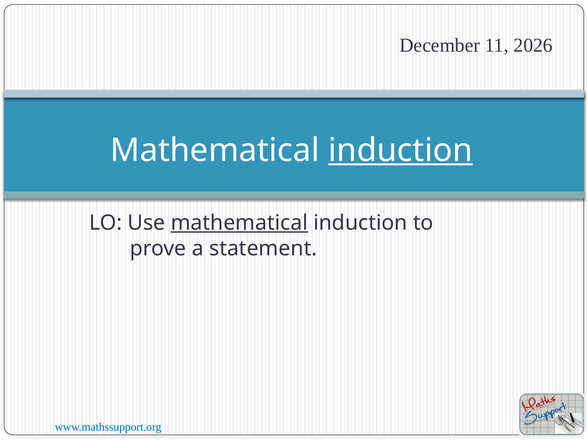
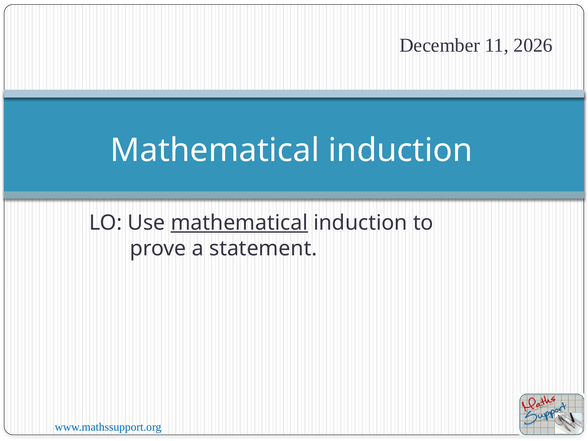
induction at (400, 150) underline: present -> none
